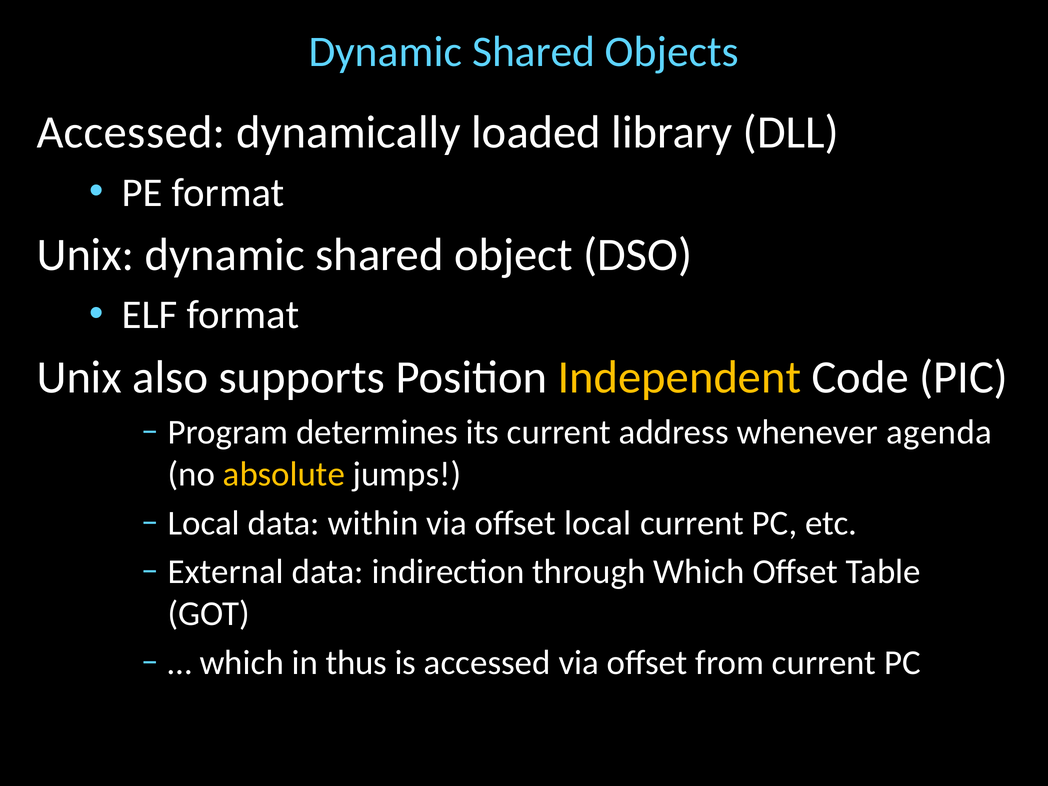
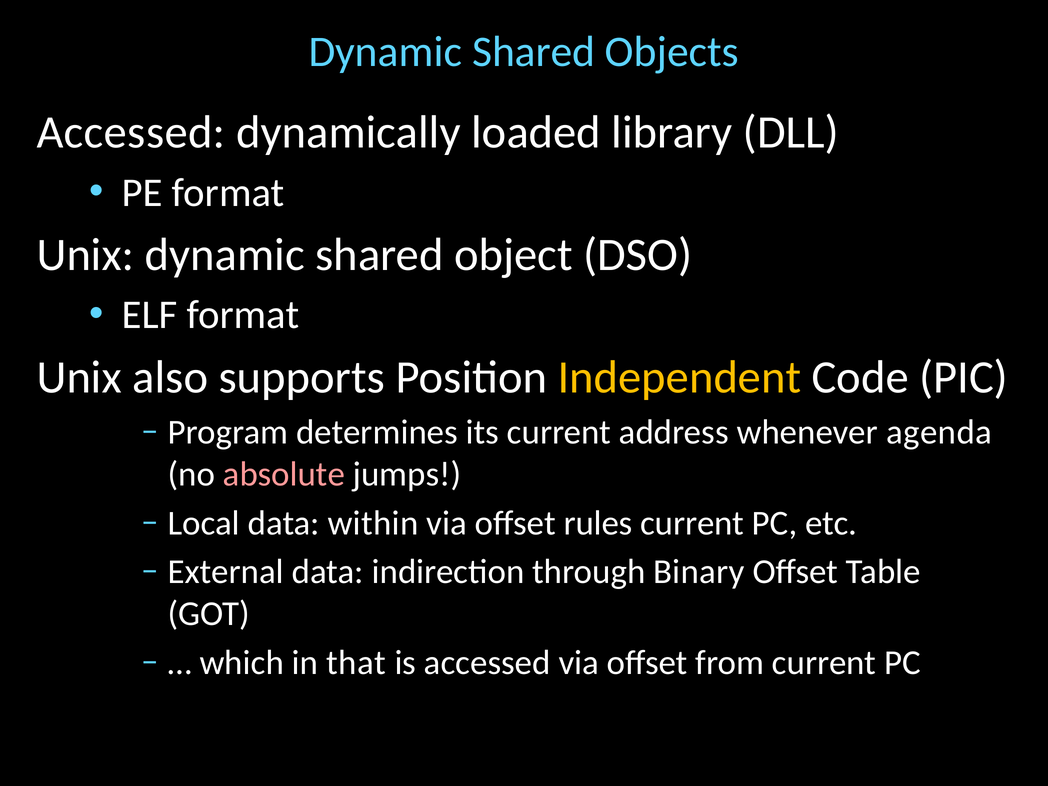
absolute colour: yellow -> pink
offset local: local -> rules
through Which: Which -> Binary
thus: thus -> that
